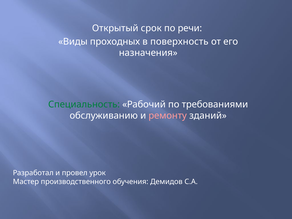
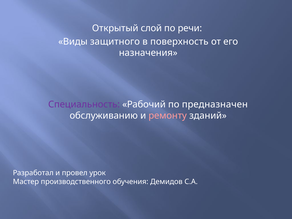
срок: срок -> слой
проходных: проходных -> защитного
Специальность colour: green -> purple
требованиями: требованиями -> предназначен
